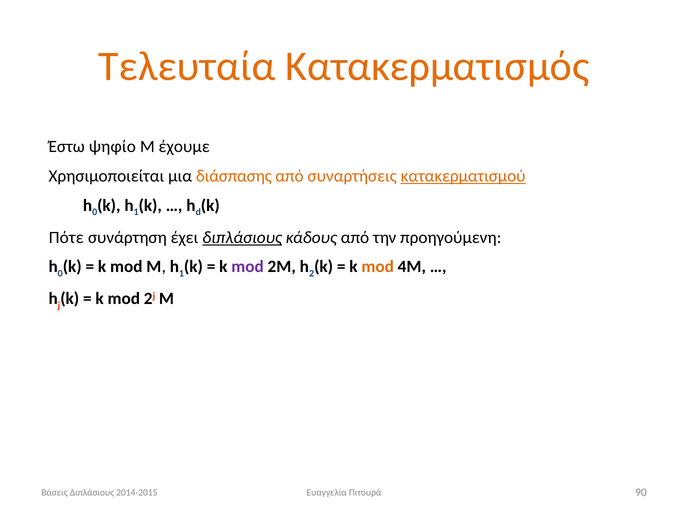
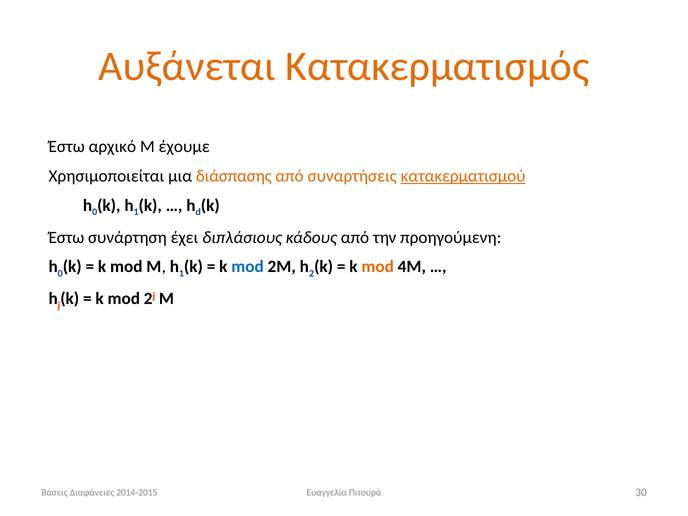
Τελευταία: Τελευταία -> Αυξάνεται
ψηφίο: ψηφίο -> αρχικό
Πότε at (66, 237): Πότε -> Έστω
διπλάσιους at (242, 237) underline: present -> none
mod at (247, 267) colour: purple -> blue
Βάσεις Διπλάσιους: Διπλάσιους -> Διαφάνειες
90: 90 -> 30
